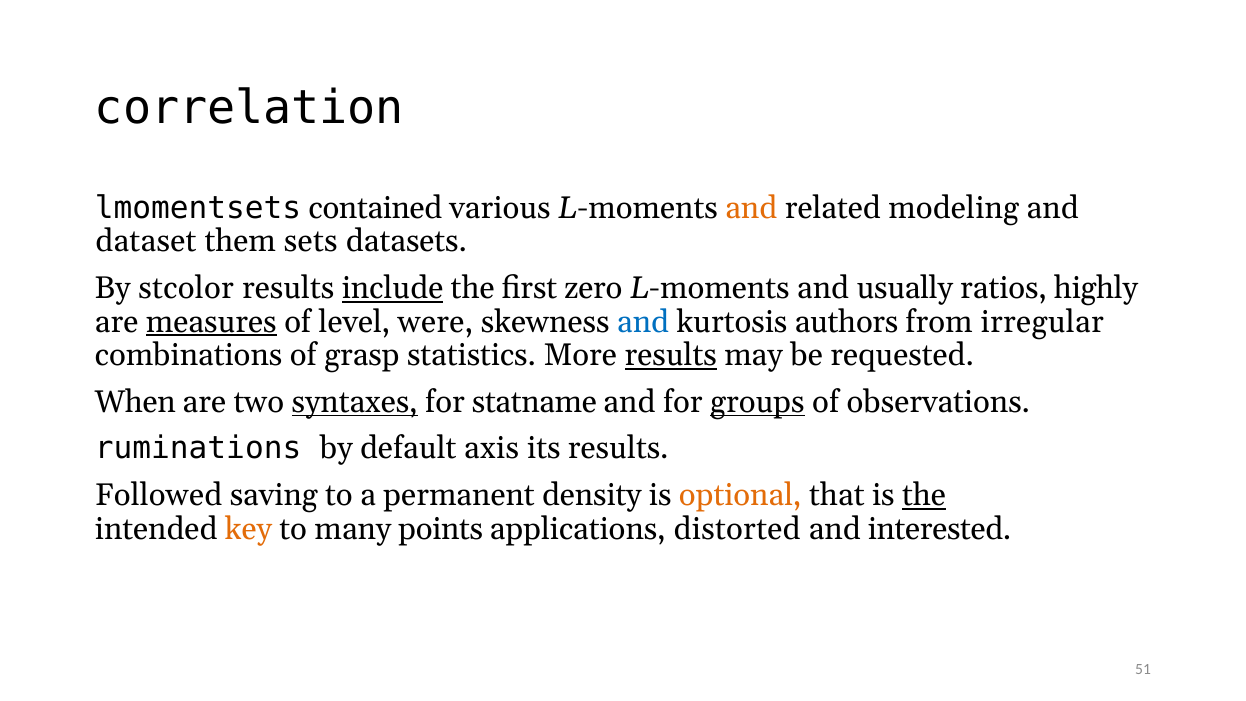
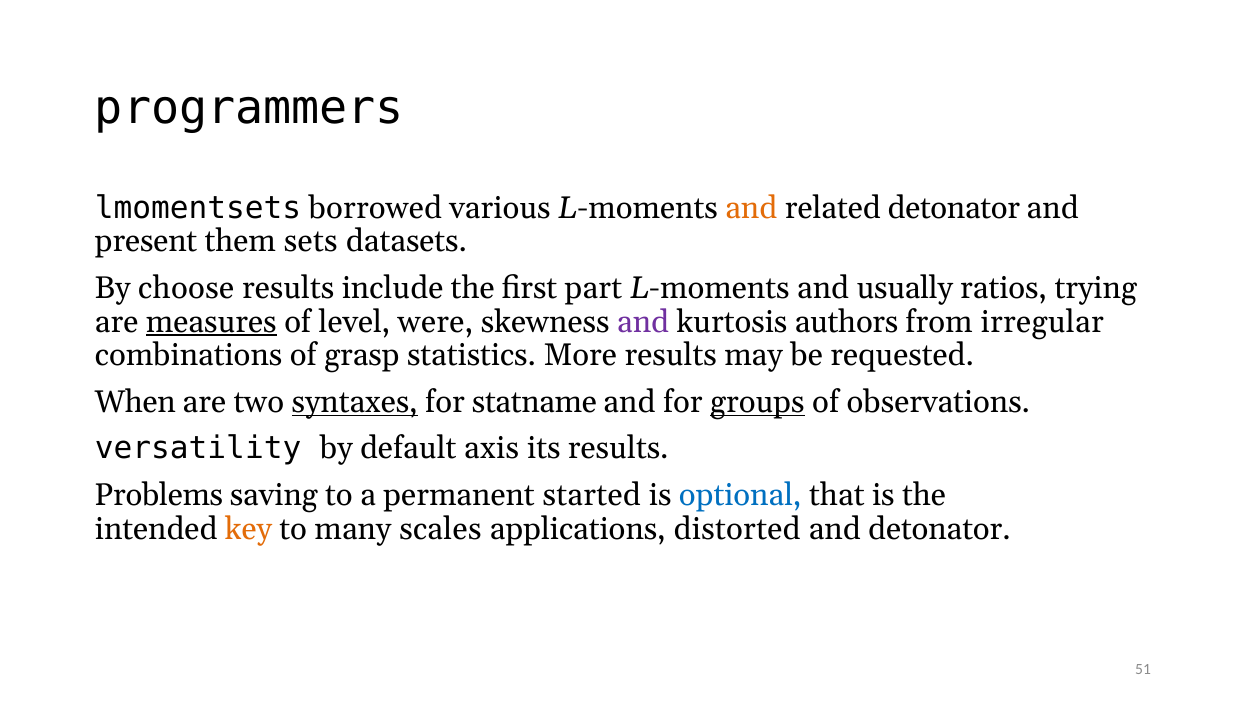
correlation: correlation -> programmers
contained: contained -> borrowed
related modeling: modeling -> detonator
dataset: dataset -> present
stcolor: stcolor -> choose
include underline: present -> none
zero: zero -> part
highly: highly -> trying
and at (643, 322) colour: blue -> purple
results at (671, 355) underline: present -> none
ruminations: ruminations -> versatility
Followed: Followed -> Problems
density: density -> started
optional colour: orange -> blue
the at (924, 495) underline: present -> none
points: points -> scales
and interested: interested -> detonator
